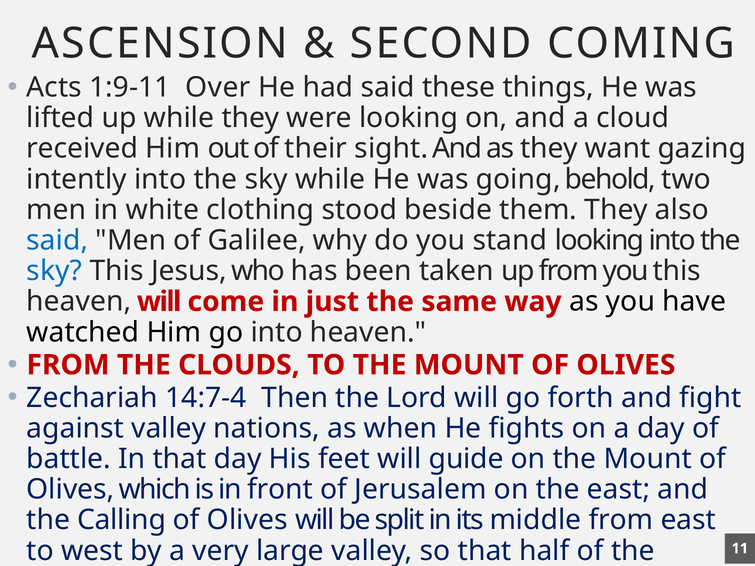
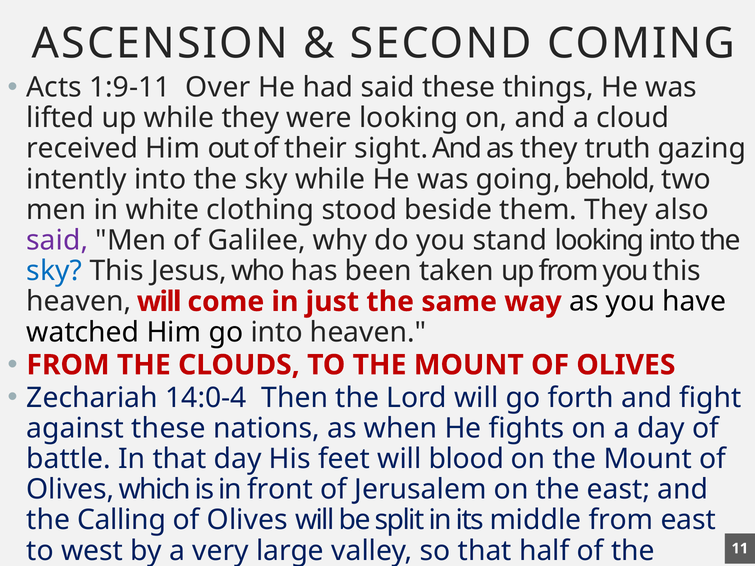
want: want -> truth
said at (57, 241) colour: blue -> purple
14:7-4: 14:7-4 -> 14:0-4
against valley: valley -> these
guide: guide -> blood
